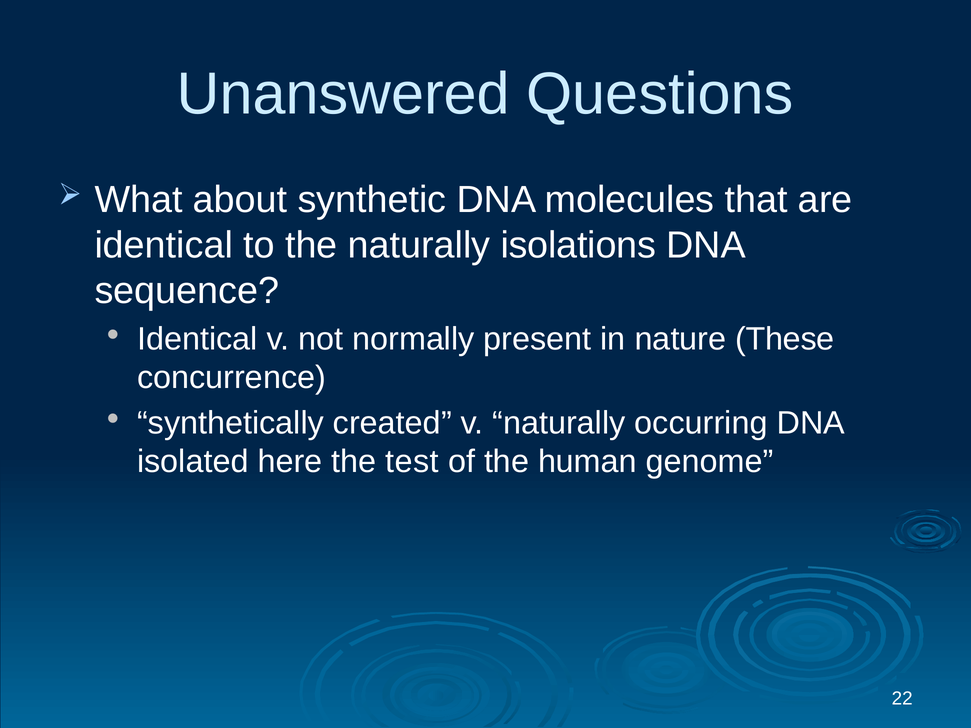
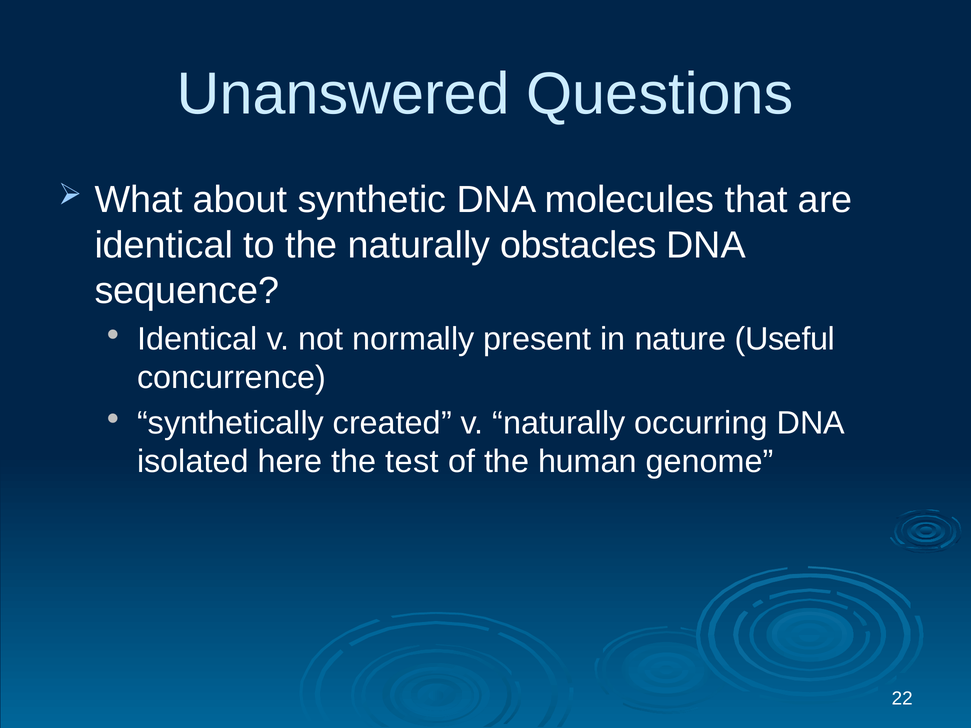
isolations: isolations -> obstacles
These: These -> Useful
